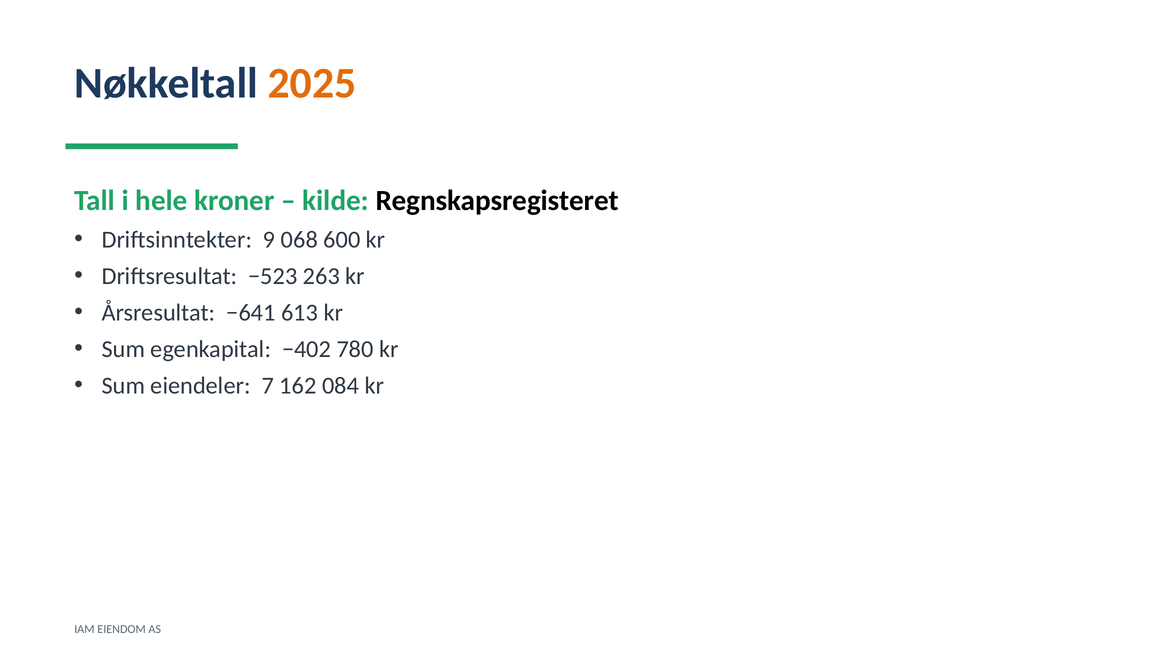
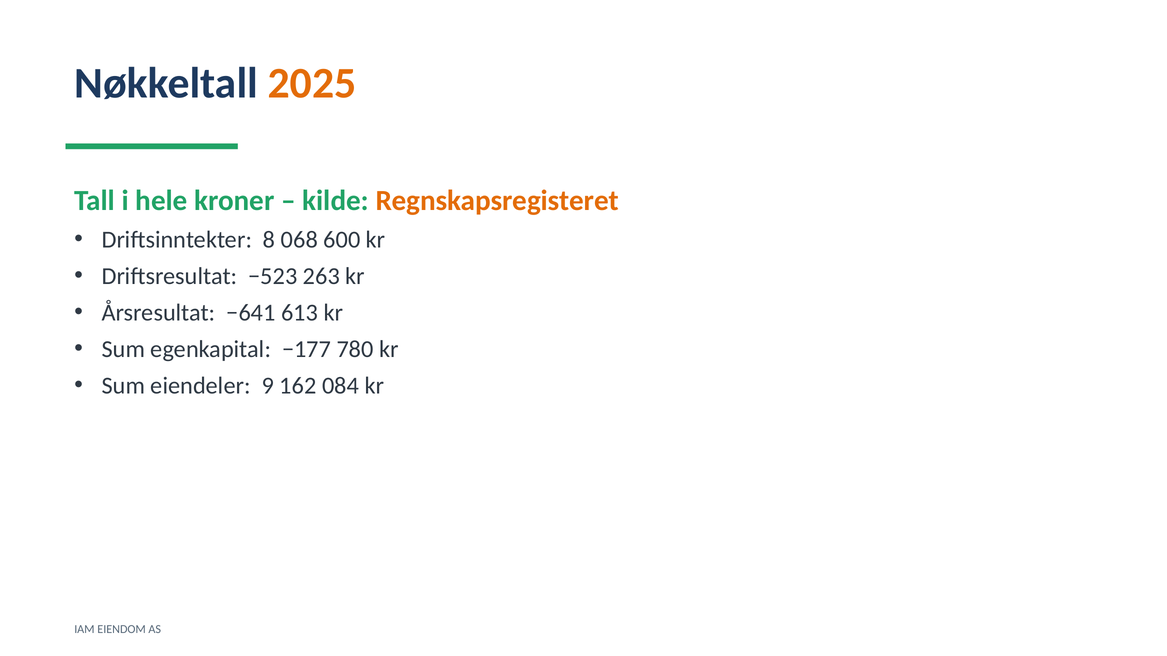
Regnskapsregisteret colour: black -> orange
9: 9 -> 8
−402: −402 -> −177
7: 7 -> 9
